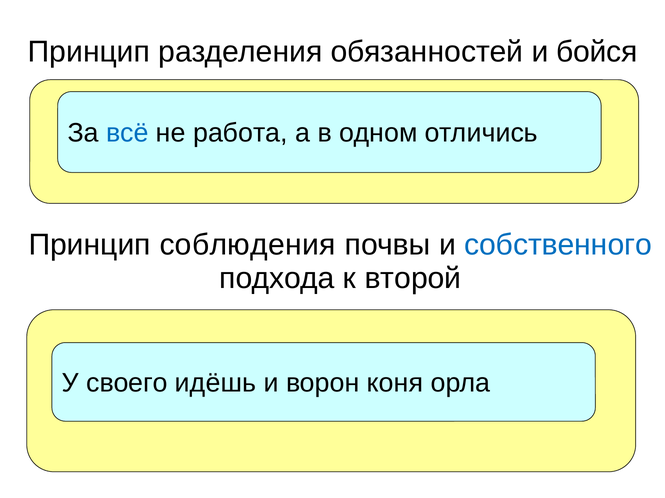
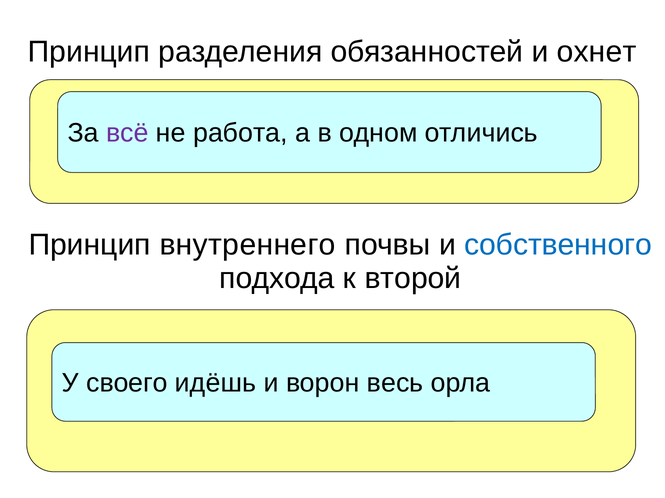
бойся: бойся -> охнет
всё colour: blue -> purple
соблюдения: соблюдения -> внутреннего
коня: коня -> весь
